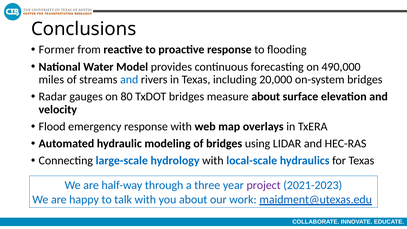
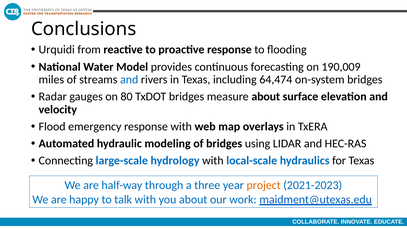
Former: Former -> Urquidi
490,000: 490,000 -> 190,009
20,000: 20,000 -> 64,474
project colour: purple -> orange
